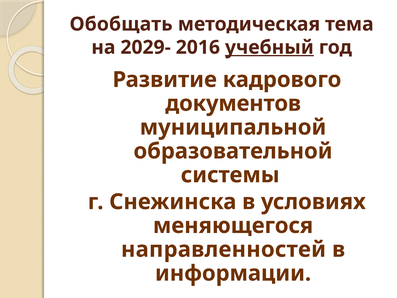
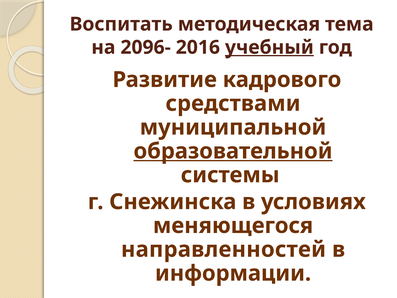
Обобщать: Обобщать -> Воспитать
2029-: 2029- -> 2096-
документов: документов -> средствами
образовательной underline: none -> present
